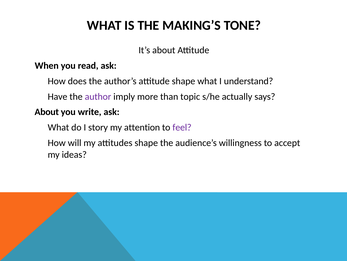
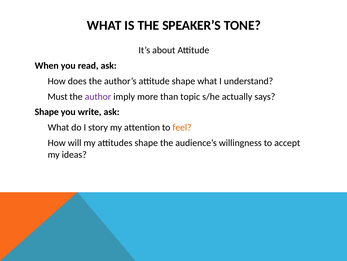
MAKING’S: MAKING’S -> SPEAKER’S
Have: Have -> Must
About at (47, 112): About -> Shape
feel colour: purple -> orange
